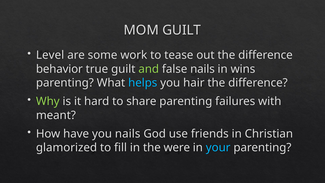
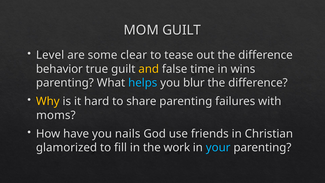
work: work -> clear
and colour: light green -> yellow
false nails: nails -> time
hair: hair -> blur
Why colour: light green -> yellow
meant: meant -> moms
were: were -> work
